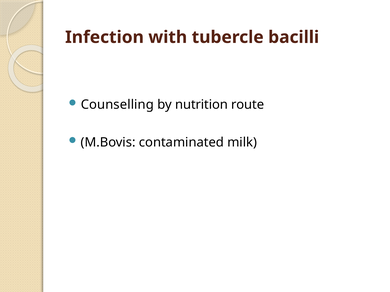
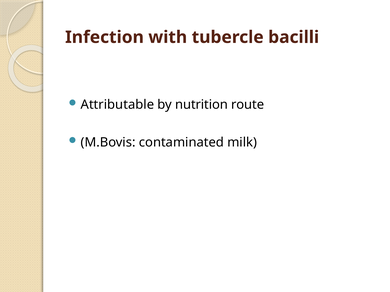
Counselling: Counselling -> Attributable
